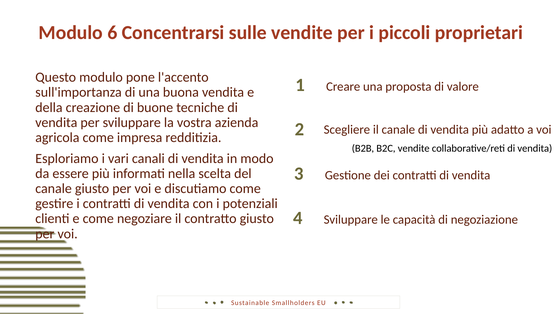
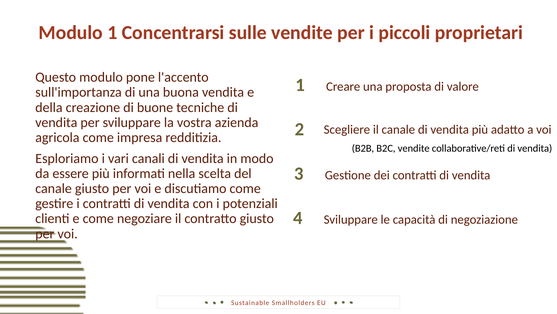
Modulo 6: 6 -> 1
